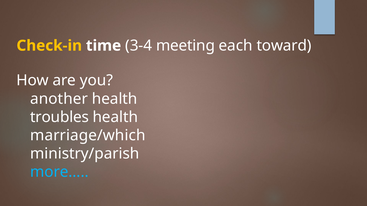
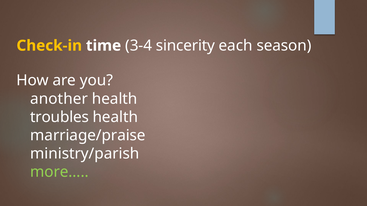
meeting: meeting -> sincerity
toward: toward -> season
marriage/which: marriage/which -> marriage/praise
more… colour: light blue -> light green
